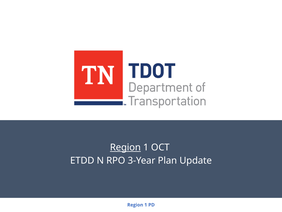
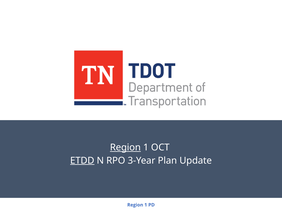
ETDD underline: none -> present
